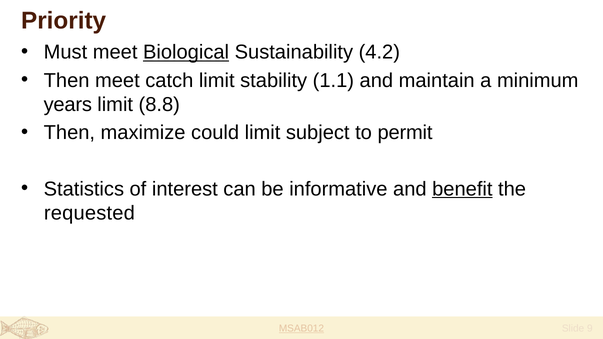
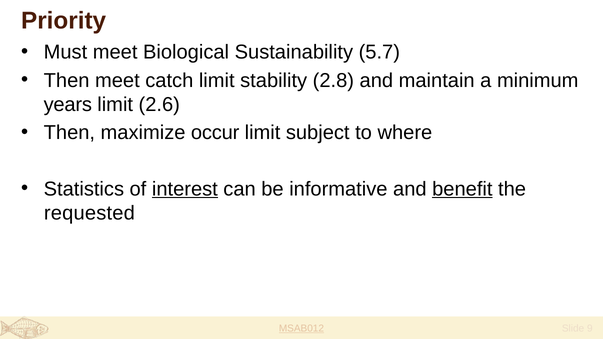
Biological underline: present -> none
4.2: 4.2 -> 5.7
1.1: 1.1 -> 2.8
8.8: 8.8 -> 2.6
could: could -> occur
permit: permit -> where
interest underline: none -> present
